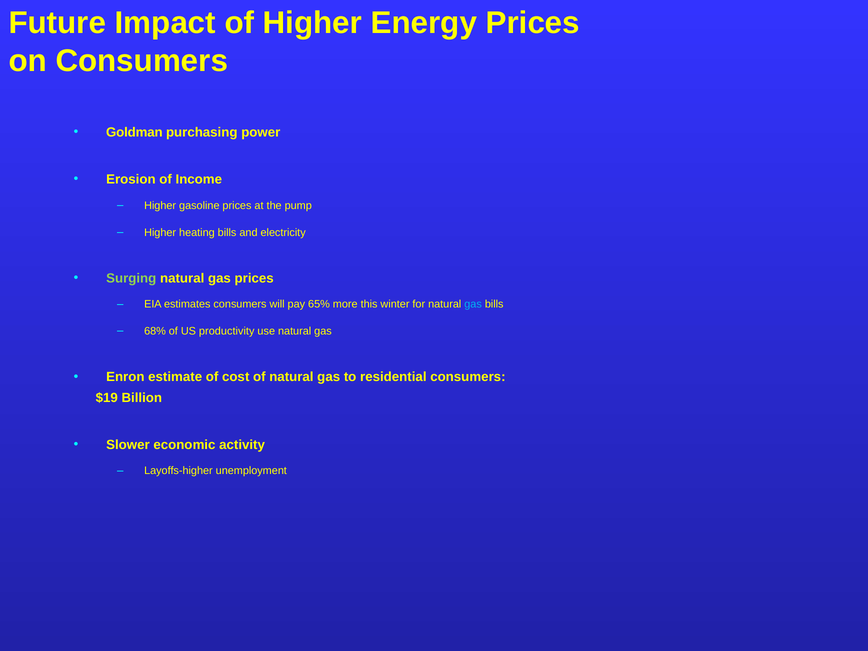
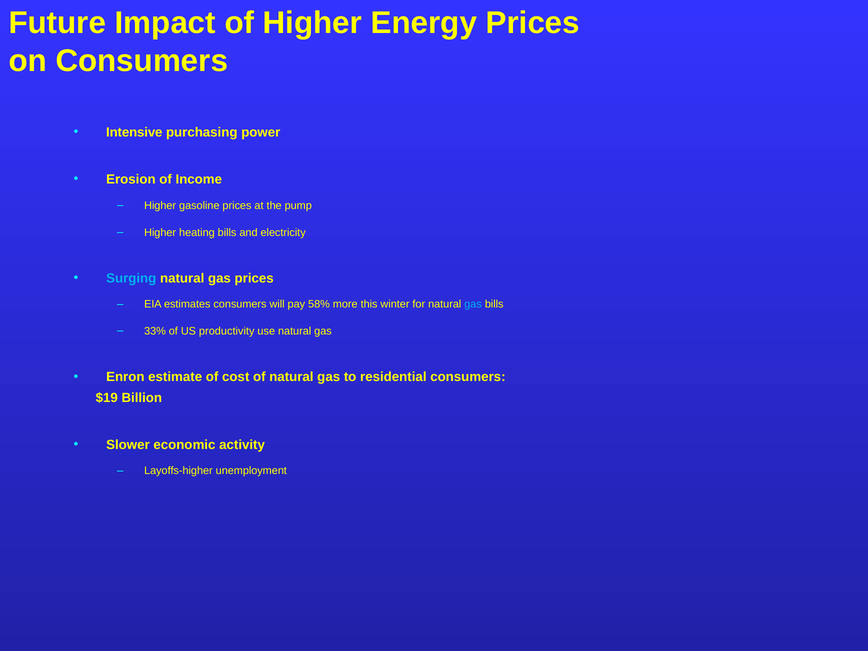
Goldman: Goldman -> Intensive
Surging colour: light green -> light blue
65%: 65% -> 58%
68%: 68% -> 33%
